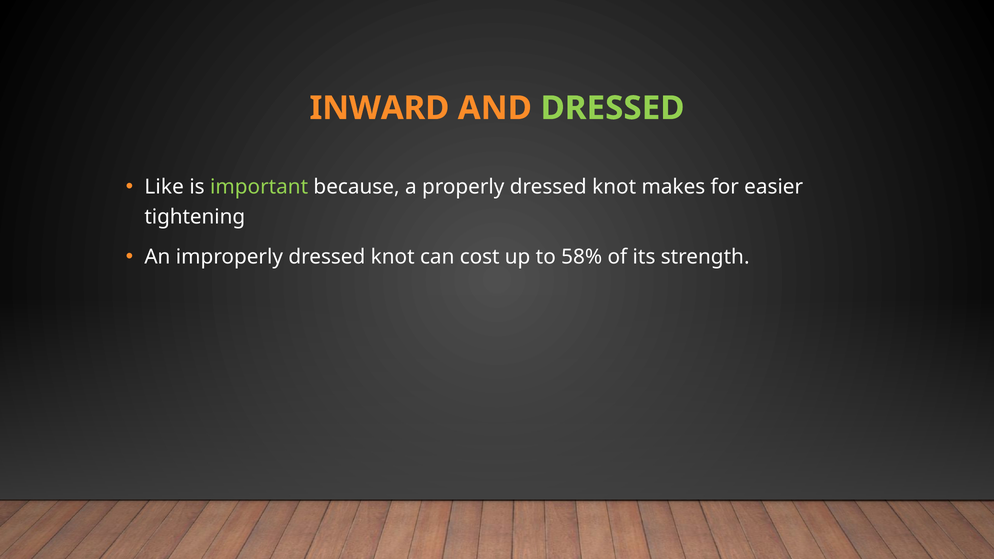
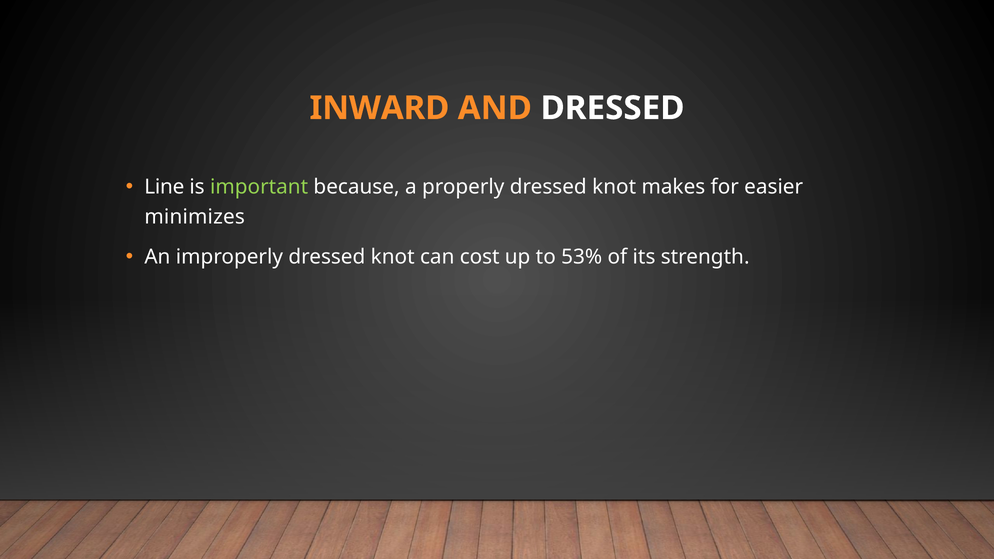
DRESSED at (612, 108) colour: light green -> white
Like: Like -> Line
tightening: tightening -> minimizes
58%: 58% -> 53%
